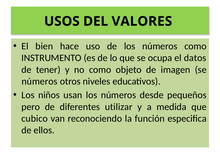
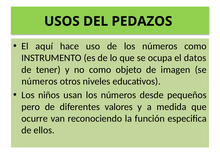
VALORES: VALORES -> PEDAZOS
bien: bien -> aquí
utilizar: utilizar -> valores
cubico: cubico -> ocurre
